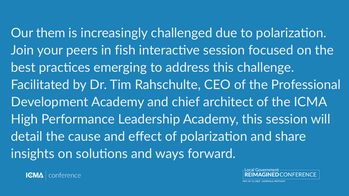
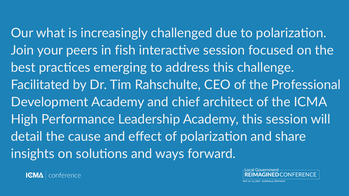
them: them -> what
